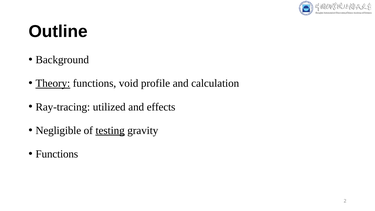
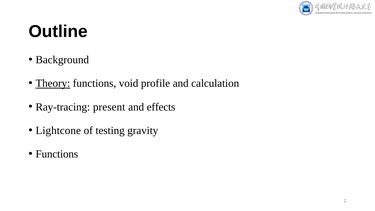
utilized: utilized -> present
Negligible: Negligible -> Lightcone
testing underline: present -> none
